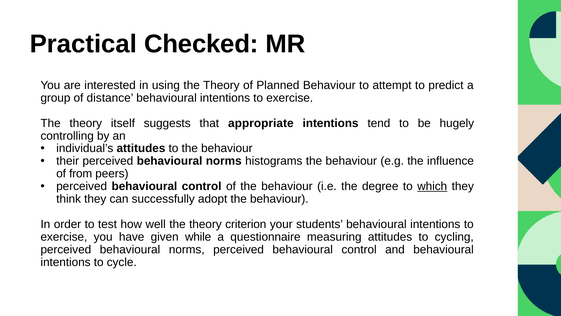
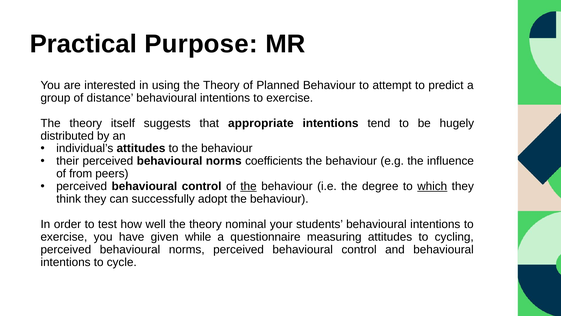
Checked: Checked -> Purpose
controlling: controlling -> distributed
histograms: histograms -> coefficients
the at (249, 186) underline: none -> present
criterion: criterion -> nominal
